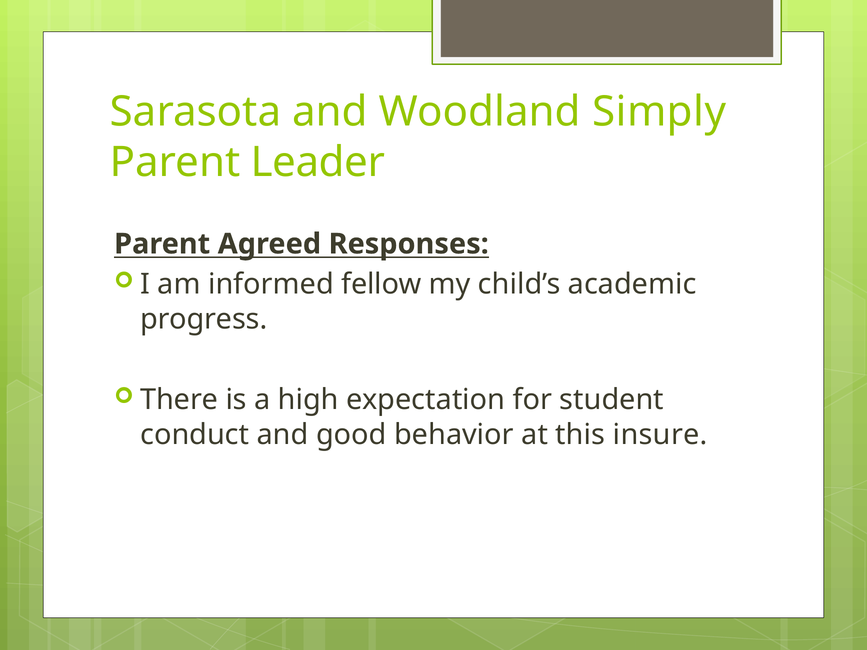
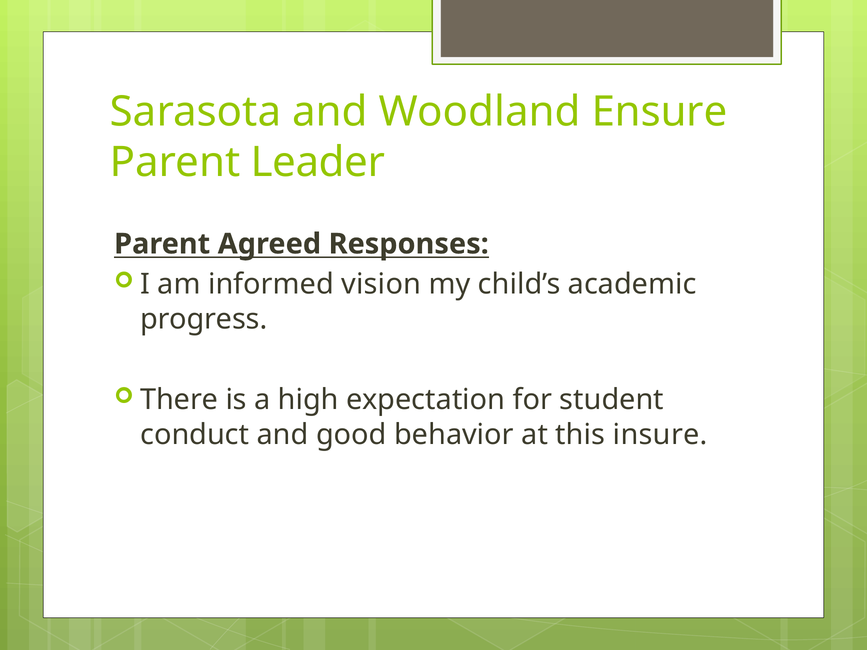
Simply: Simply -> Ensure
fellow: fellow -> vision
